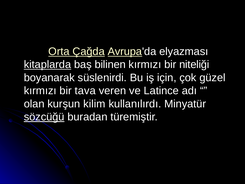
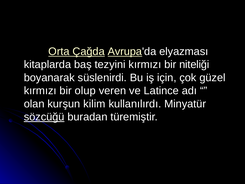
kitaplarda underline: present -> none
bilinen: bilinen -> tezyini
tava: tava -> olup
